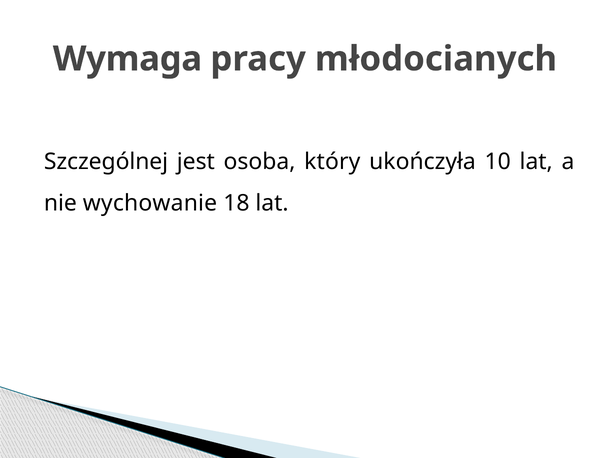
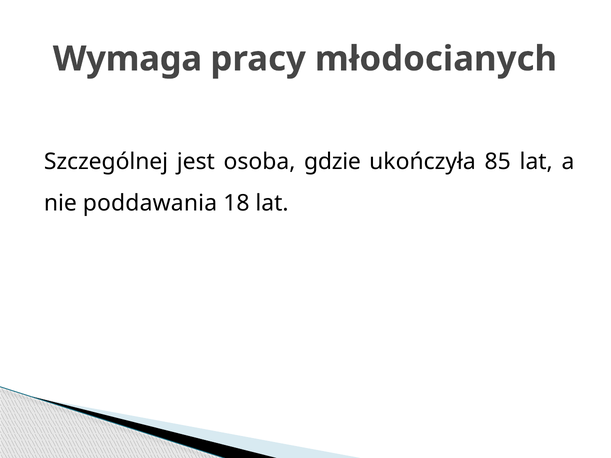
który: który -> gdzie
10: 10 -> 85
wychowanie: wychowanie -> poddawania
